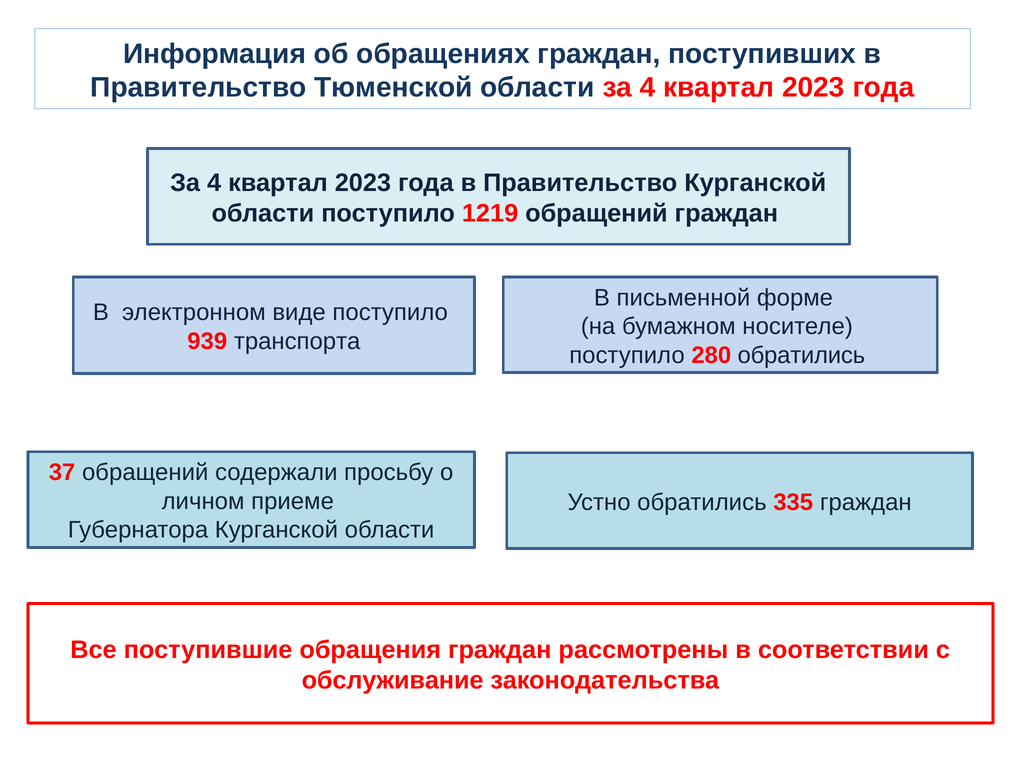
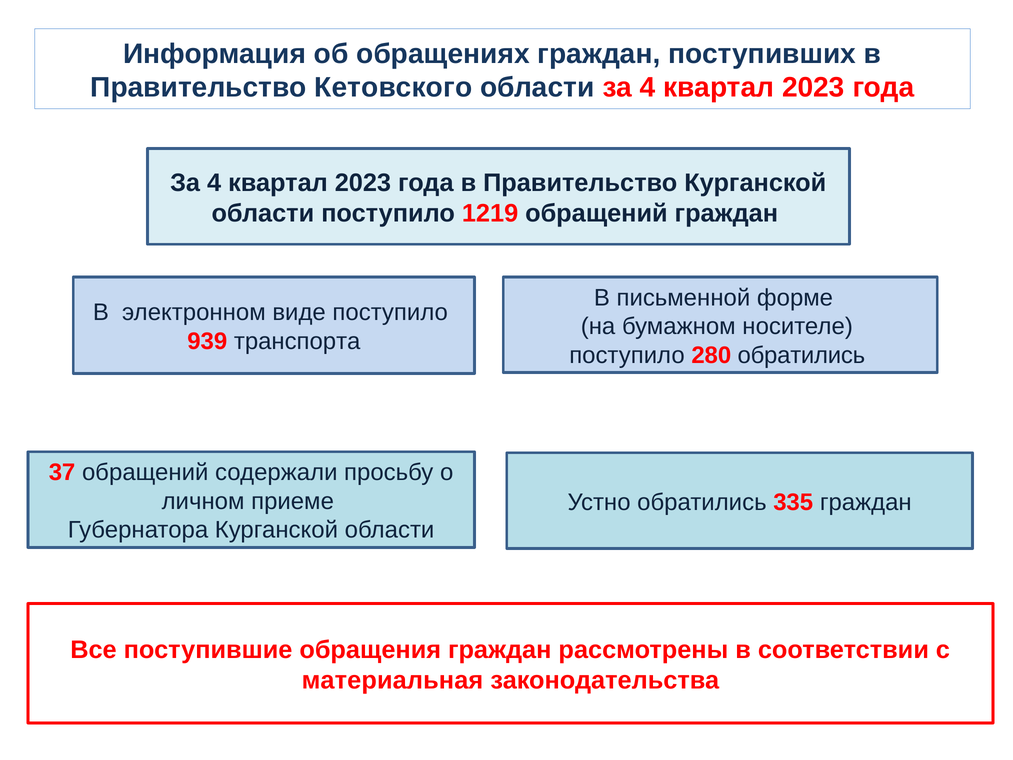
Тюменской: Тюменской -> Кетовского
обслуживание: обслуживание -> материальная
